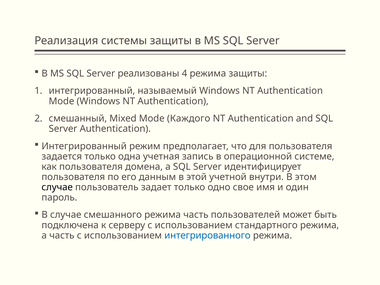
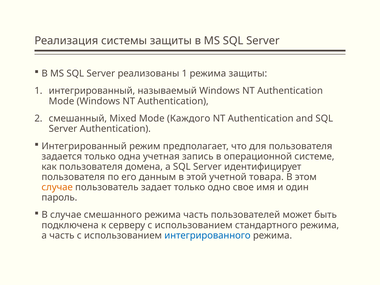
реализованы 4: 4 -> 1
внутри: внутри -> товара
случае at (57, 187) colour: black -> orange
